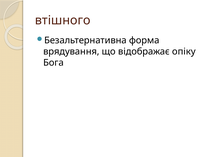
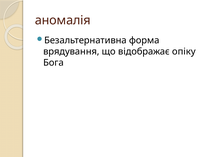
втішного: втішного -> аномалія
